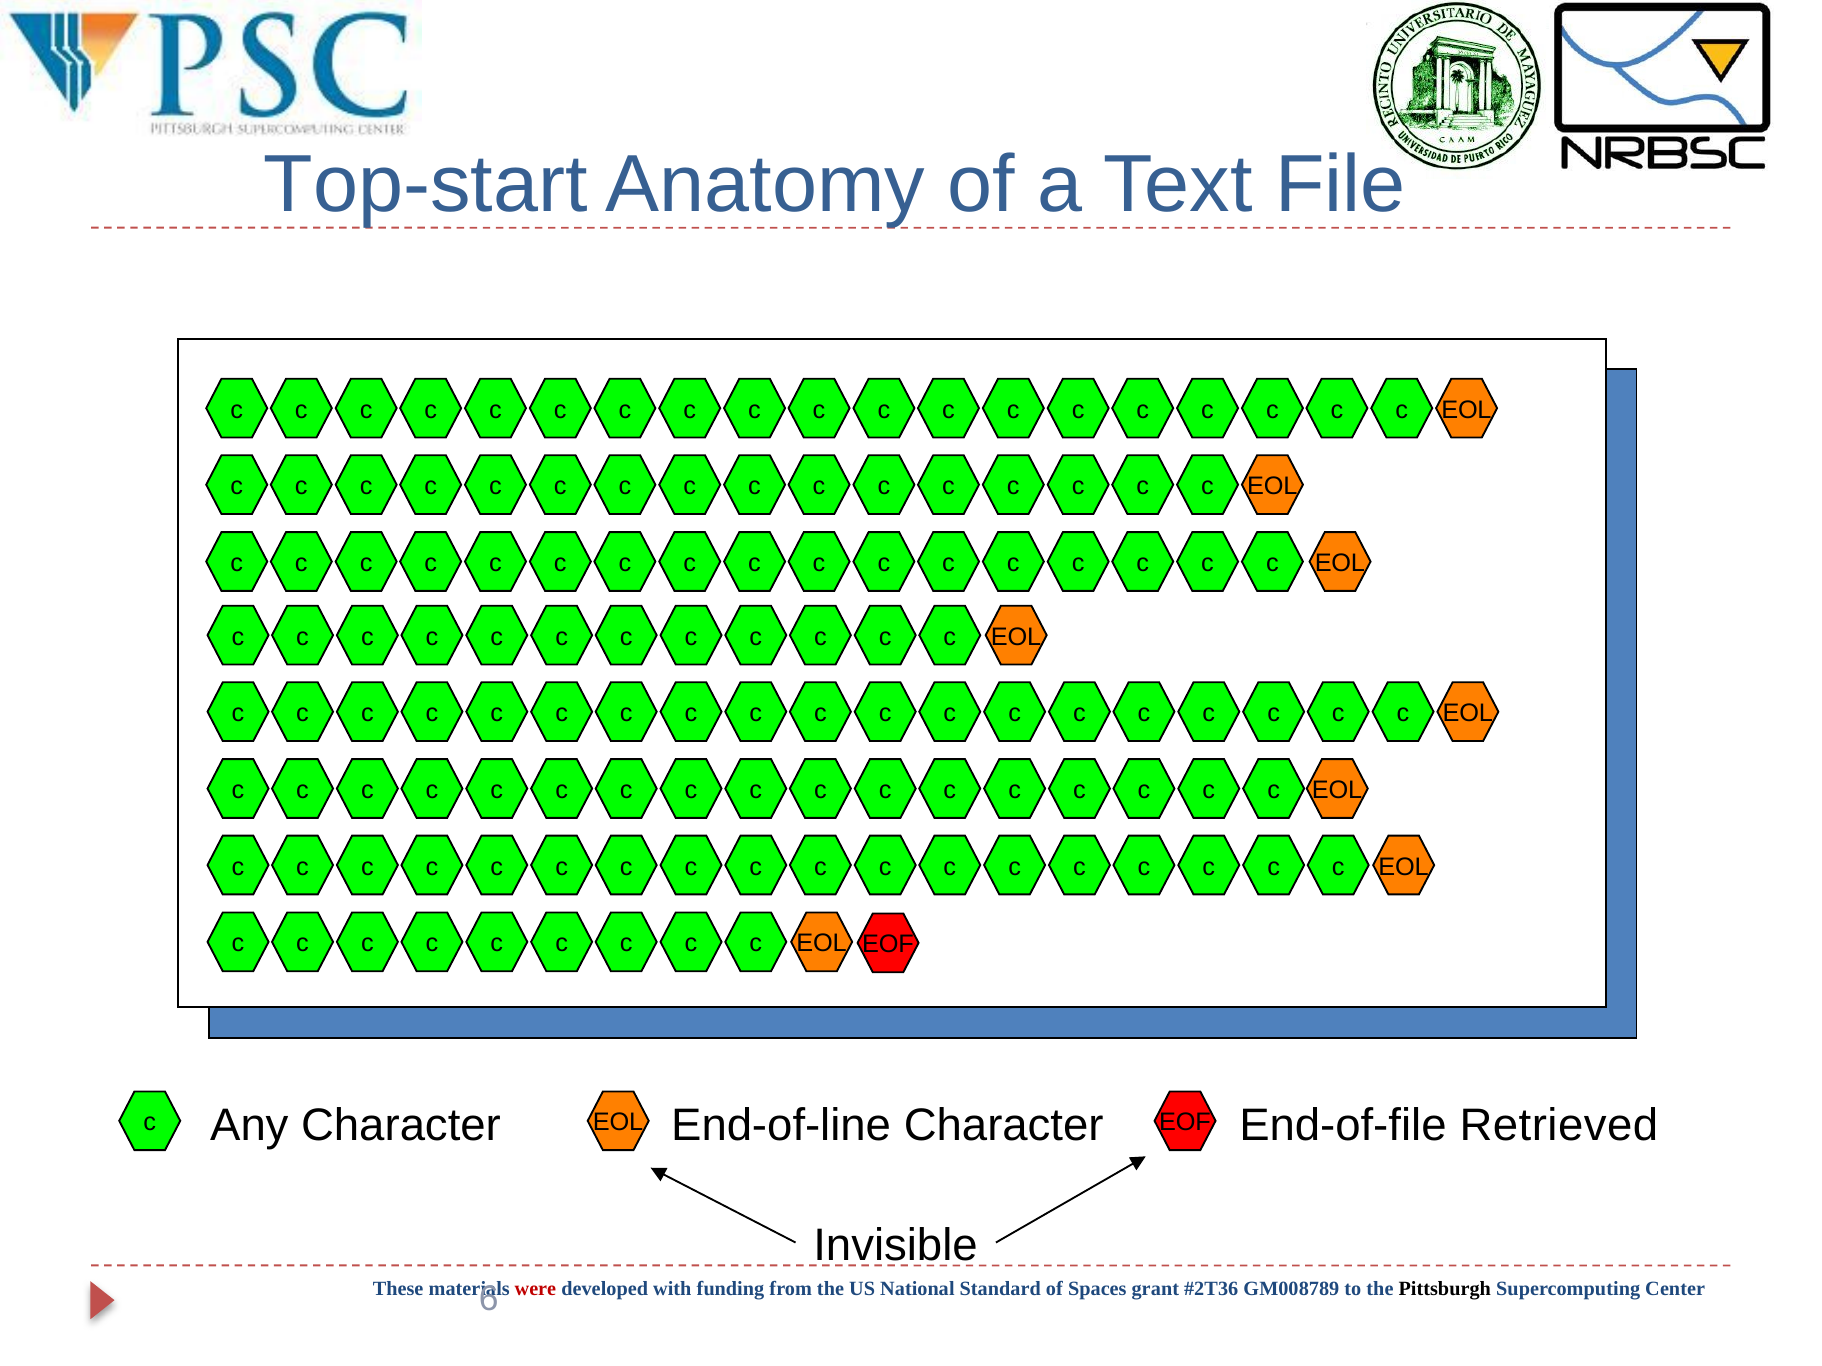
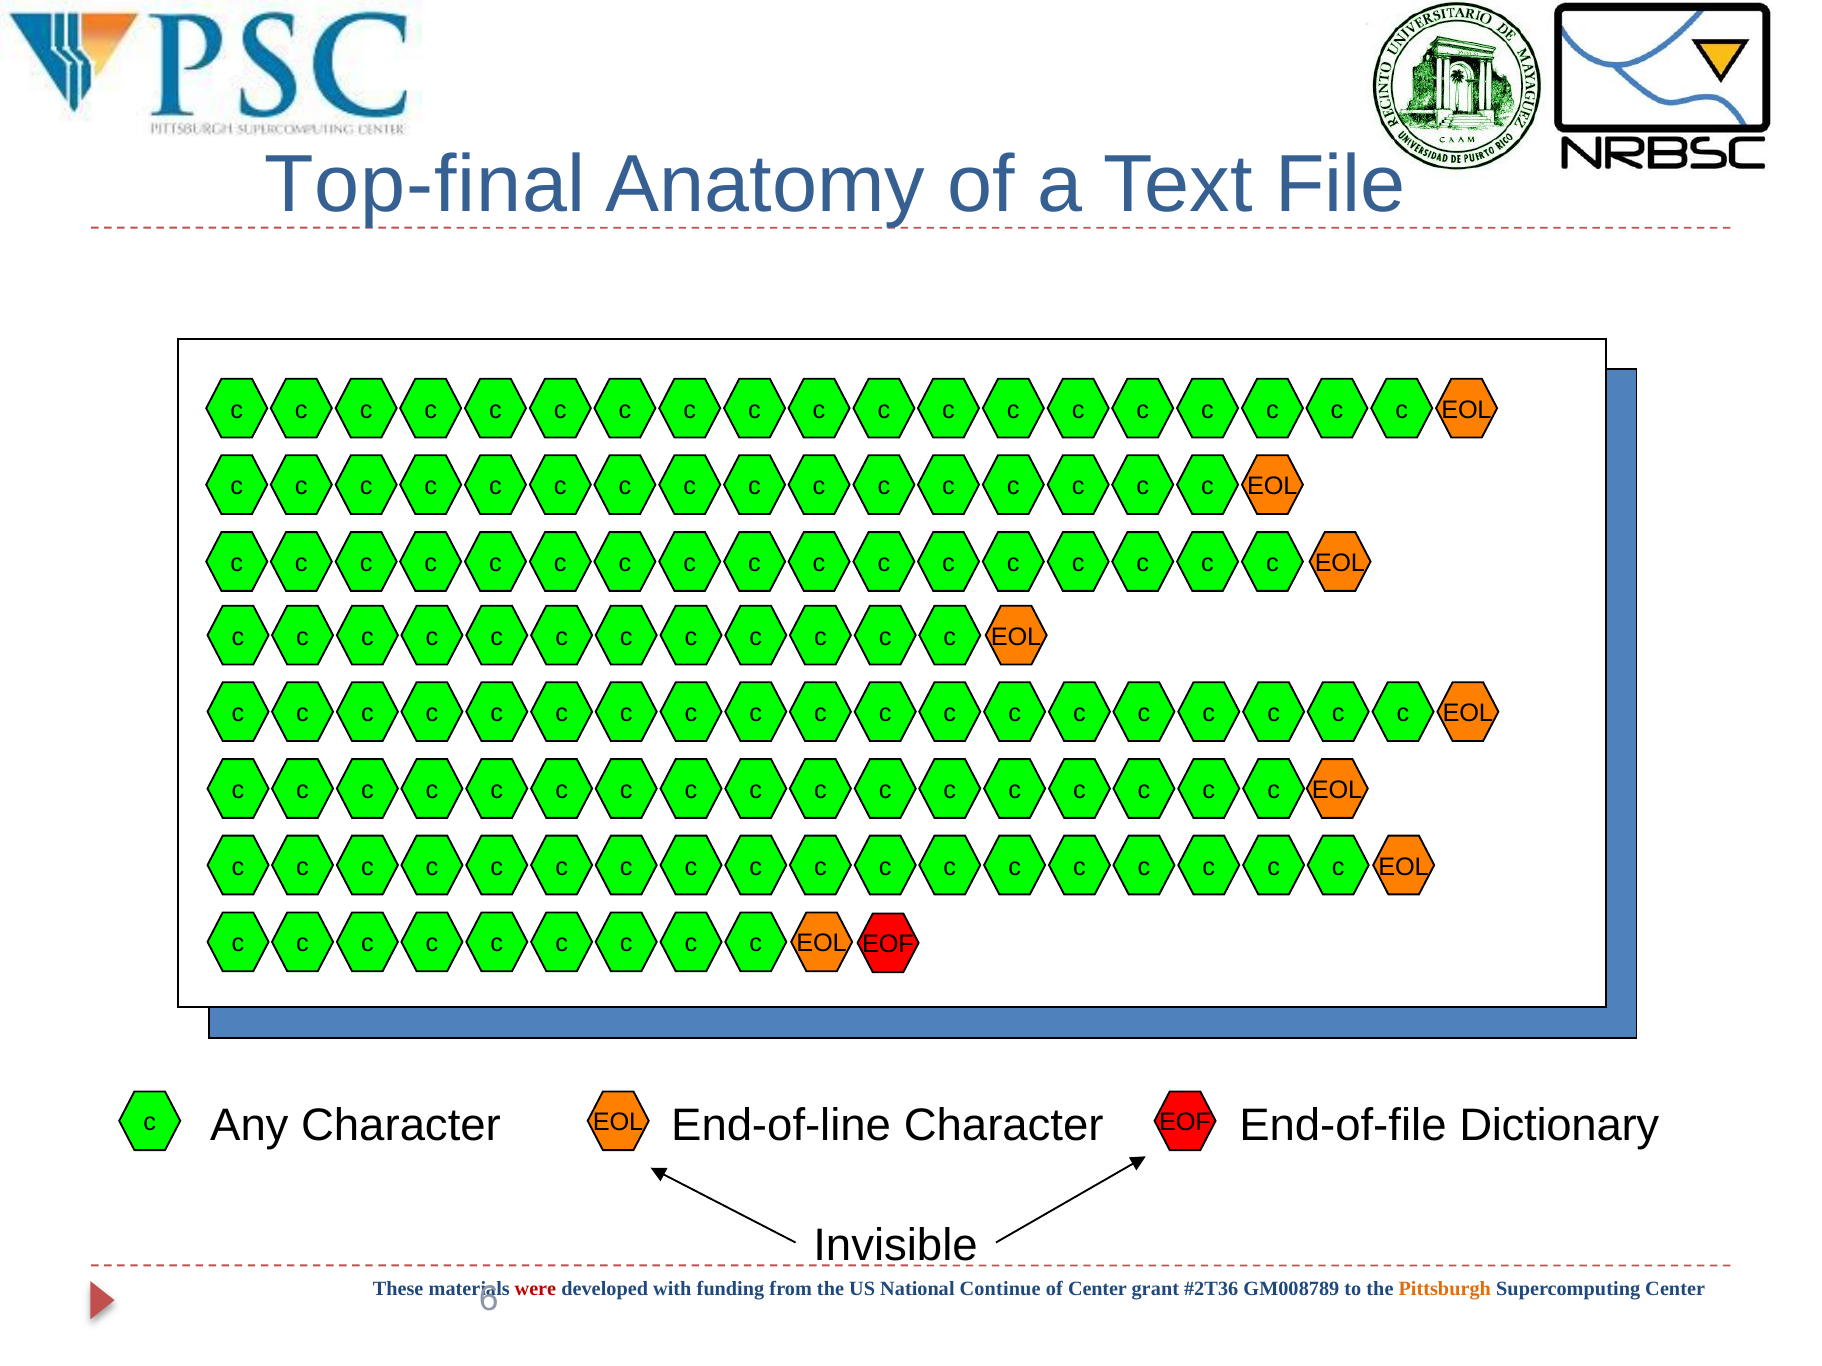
Top-start: Top-start -> Top-final
Retrieved: Retrieved -> Dictionary
Standard: Standard -> Continue
of Spaces: Spaces -> Center
Pittsburgh colour: black -> orange
